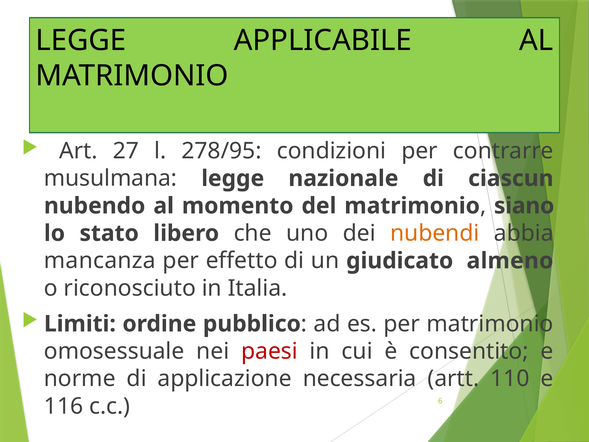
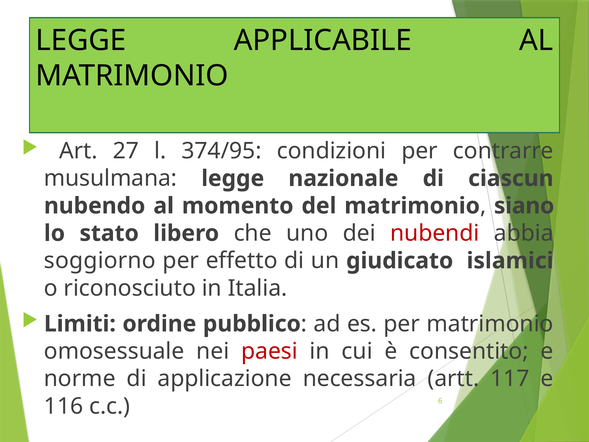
278/95: 278/95 -> 374/95
nubendi colour: orange -> red
mancanza: mancanza -> soggiorno
almeno: almeno -> islamici
110: 110 -> 117
